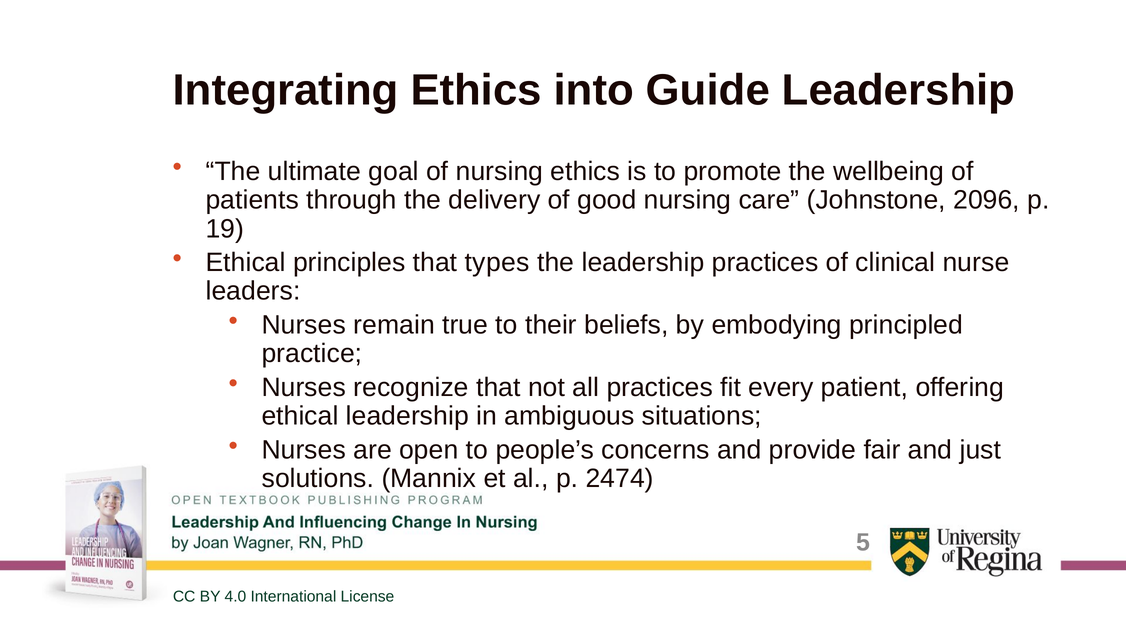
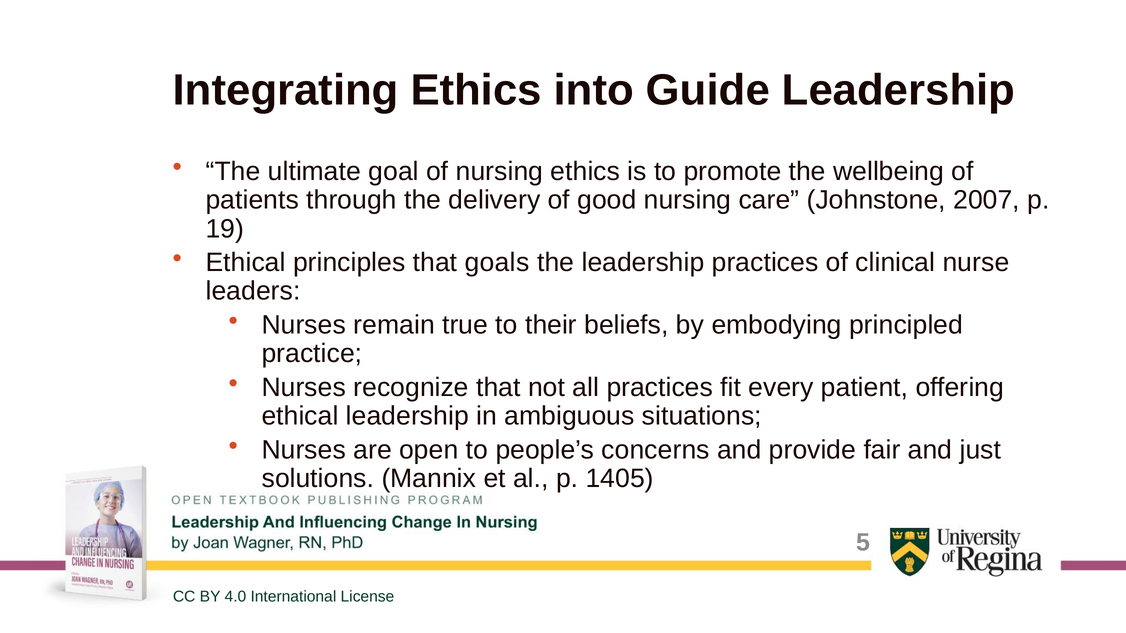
2096: 2096 -> 2007
types: types -> goals
2474: 2474 -> 1405
